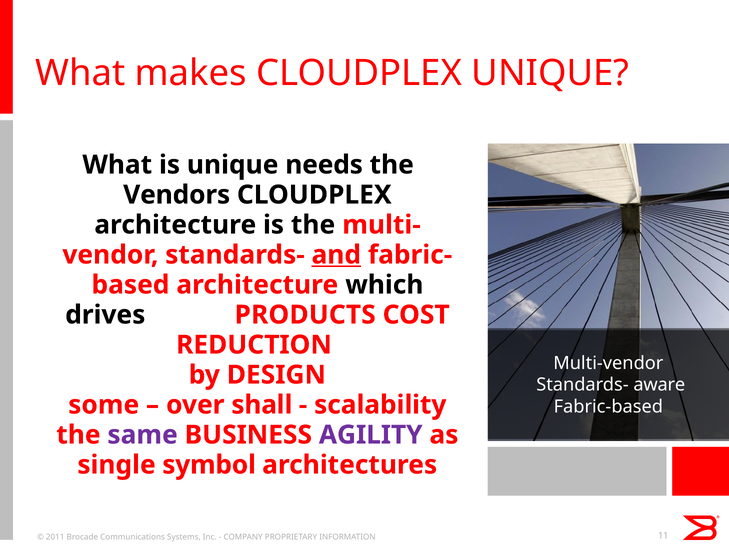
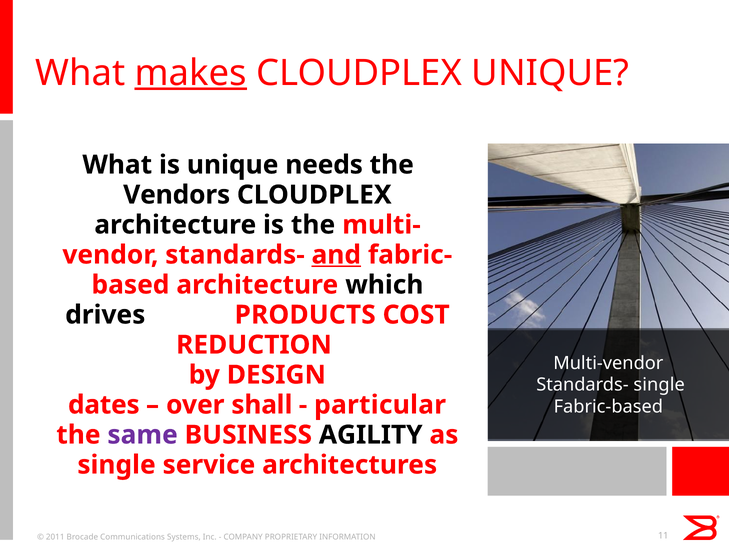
makes underline: none -> present
Standards- aware: aware -> single
some: some -> dates
scalability: scalability -> particular
AGILITY colour: purple -> black
symbol: symbol -> service
